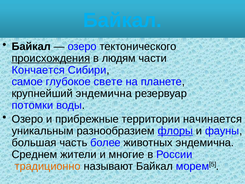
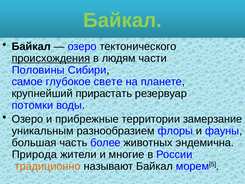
Байкал at (122, 20) colour: light blue -> light green
Кончается: Кончается -> Половины
крупнейший эндемична: эндемична -> прирастать
начинается: начинается -> замерзание
флоры underline: present -> none
Среднем: Среднем -> Природа
